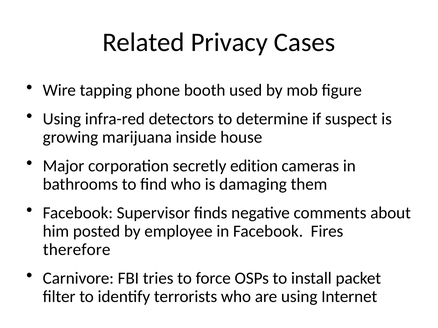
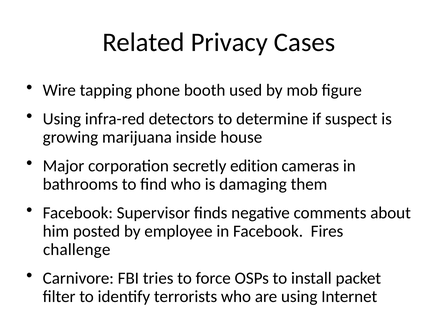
therefore: therefore -> challenge
